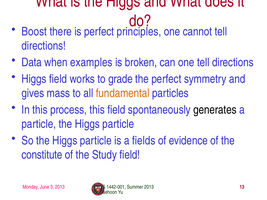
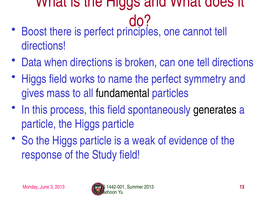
when examples: examples -> directions
grade: grade -> name
fundamental colour: orange -> black
fields: fields -> weak
constitute: constitute -> response
